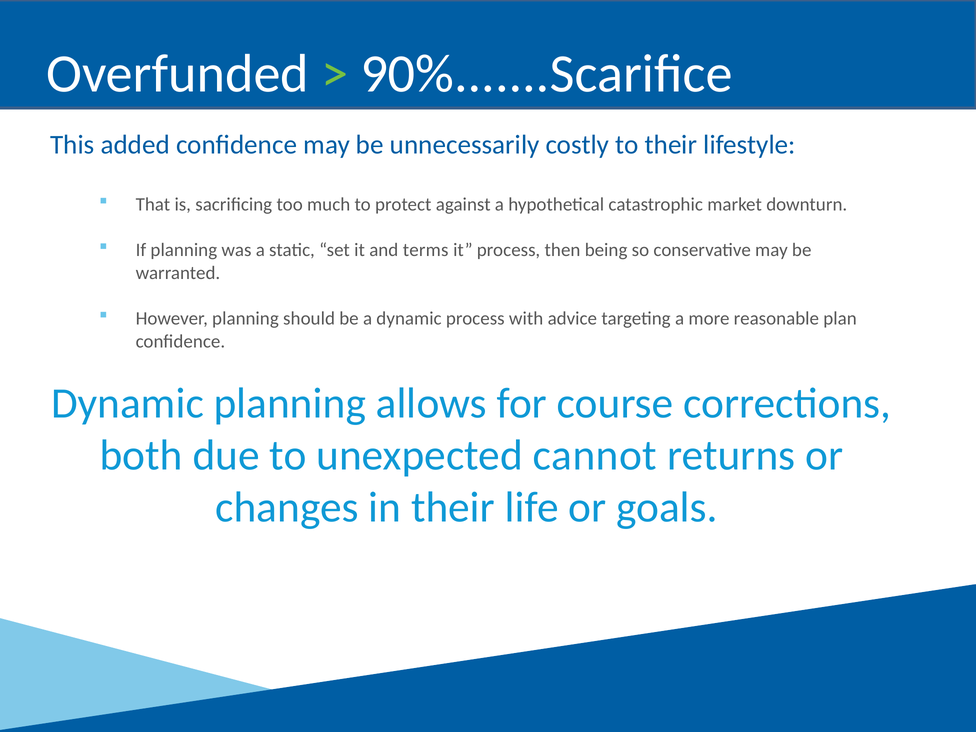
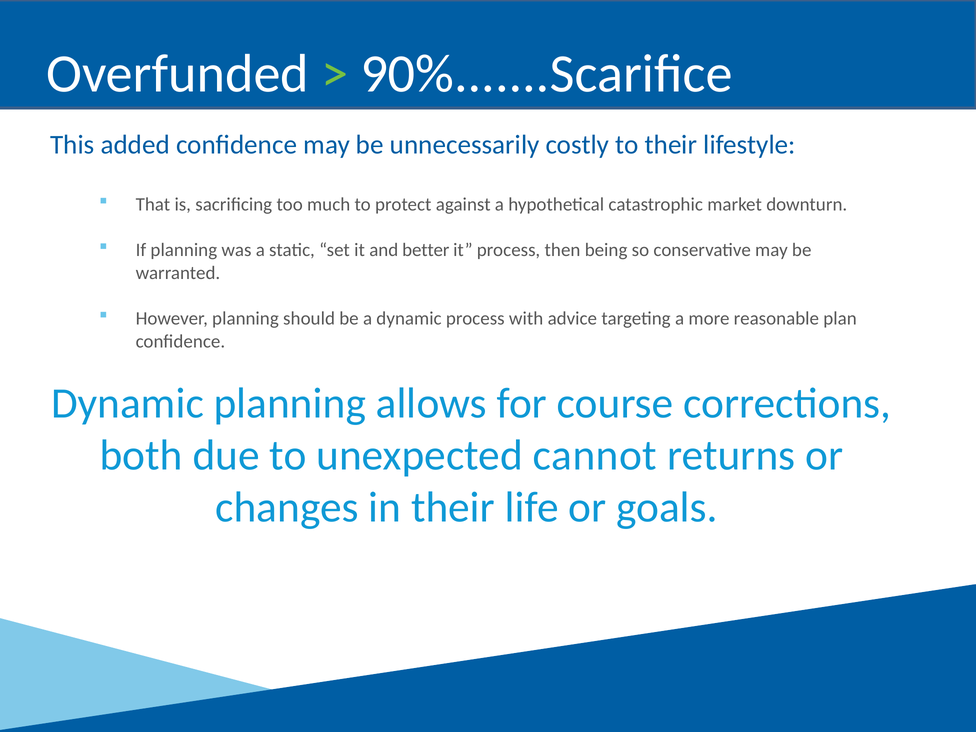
terms: terms -> better
